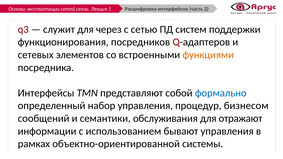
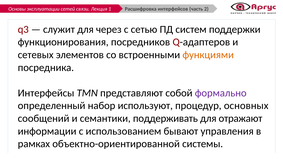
формально colour: blue -> purple
набор управления: управления -> используют
бизнесом: бизнесом -> основных
обслуживания: обслуживания -> поддерживать
